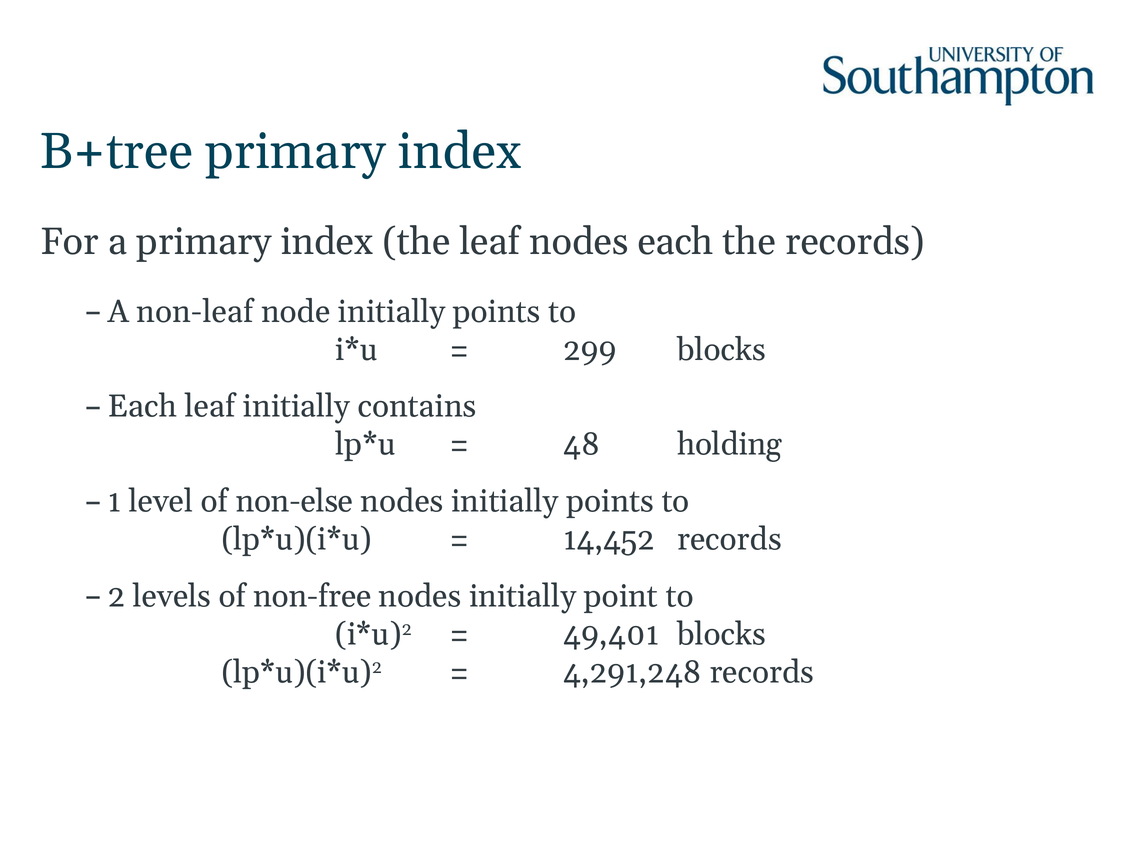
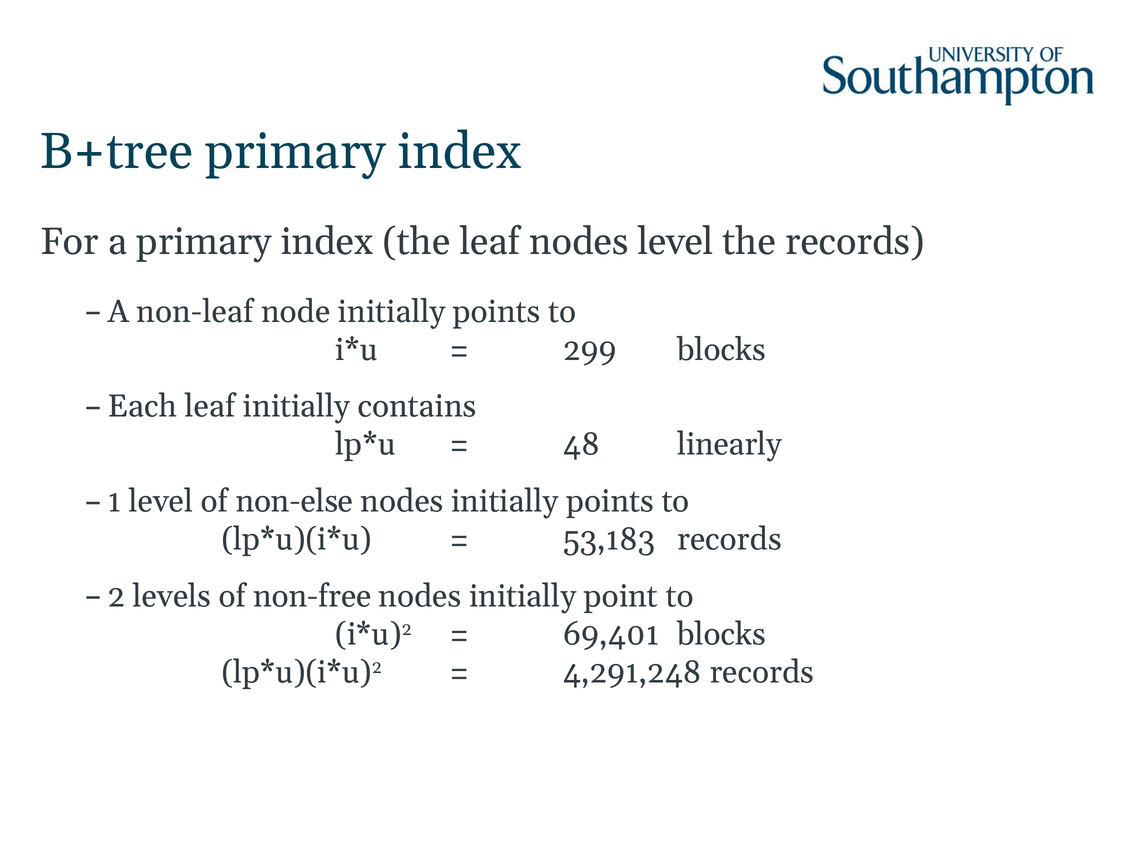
nodes each: each -> level
holding: holding -> linearly
14,452: 14,452 -> 53,183
49,401: 49,401 -> 69,401
